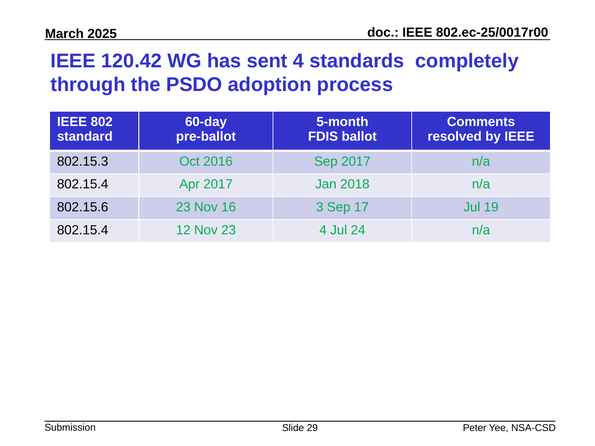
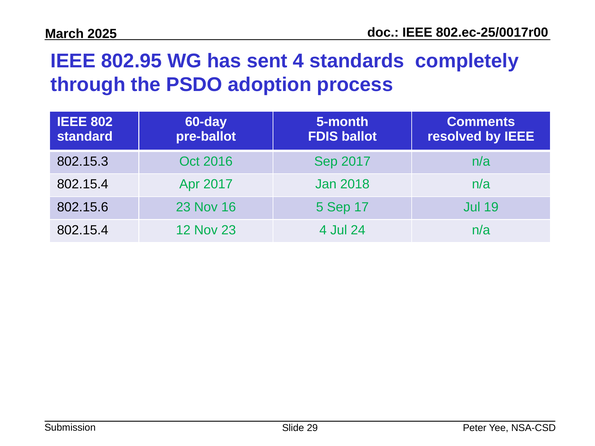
120.42: 120.42 -> 802.95
3: 3 -> 5
